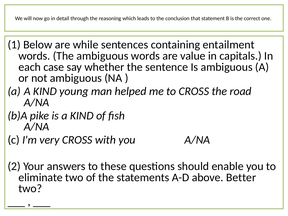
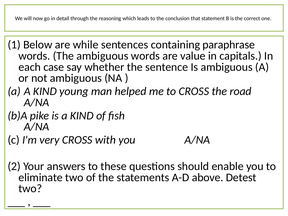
entailment: entailment -> paraphrase
Better: Better -> Detest
